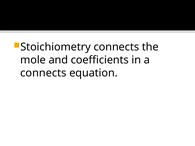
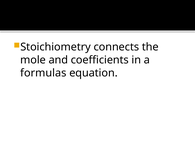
connects at (43, 73): connects -> formulas
